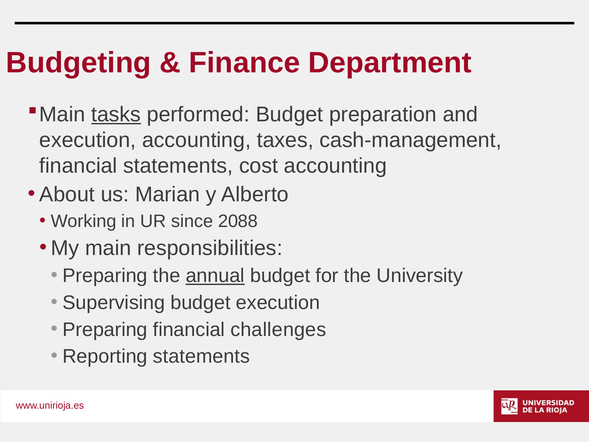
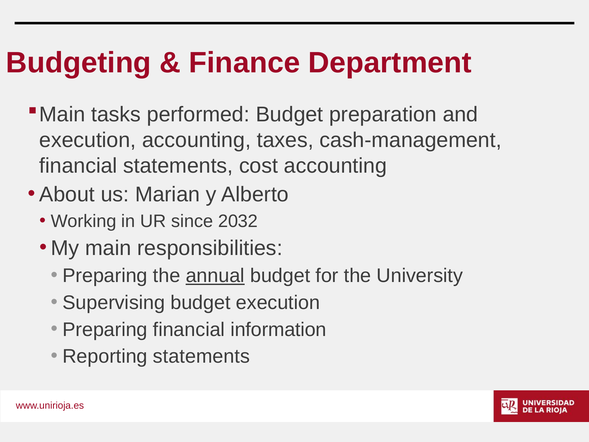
tasks underline: present -> none
2088: 2088 -> 2032
challenges: challenges -> information
